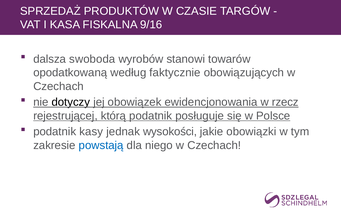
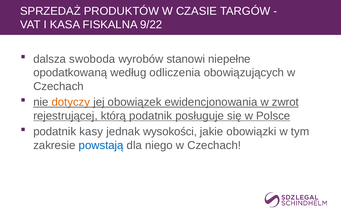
9/16: 9/16 -> 9/22
towarów: towarów -> niepełne
faktycznie: faktycznie -> odliczenia
dotyczy colour: black -> orange
rzecz: rzecz -> zwrot
